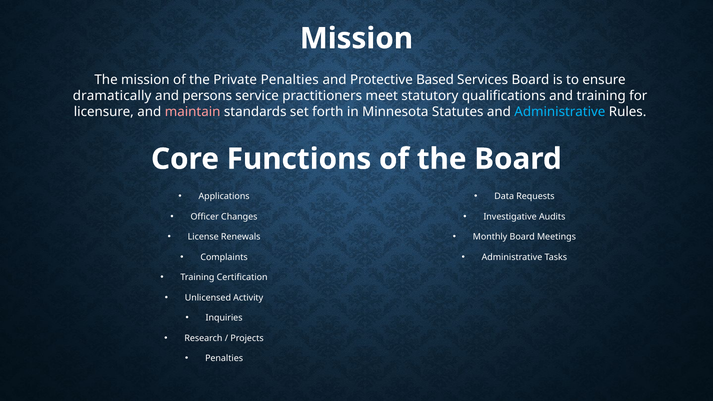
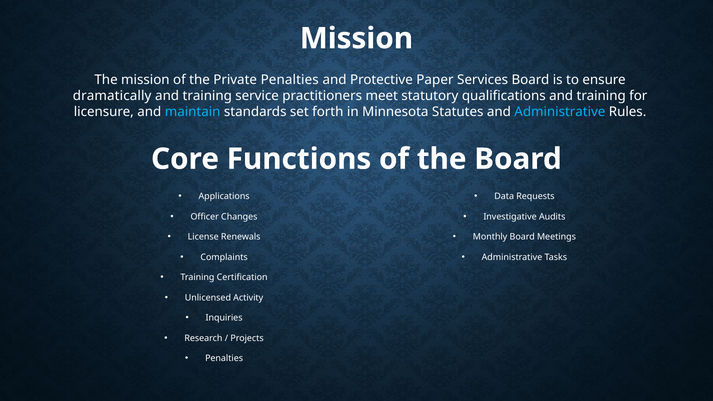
Based: Based -> Paper
persons at (207, 96): persons -> training
maintain colour: pink -> light blue
